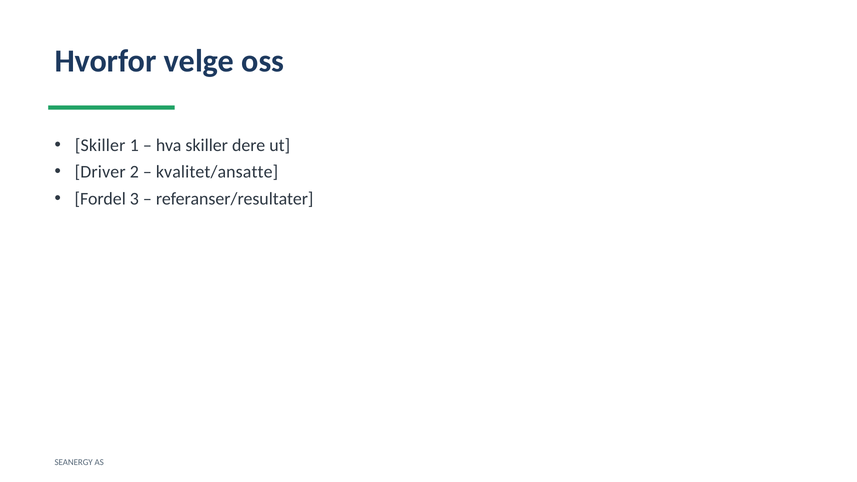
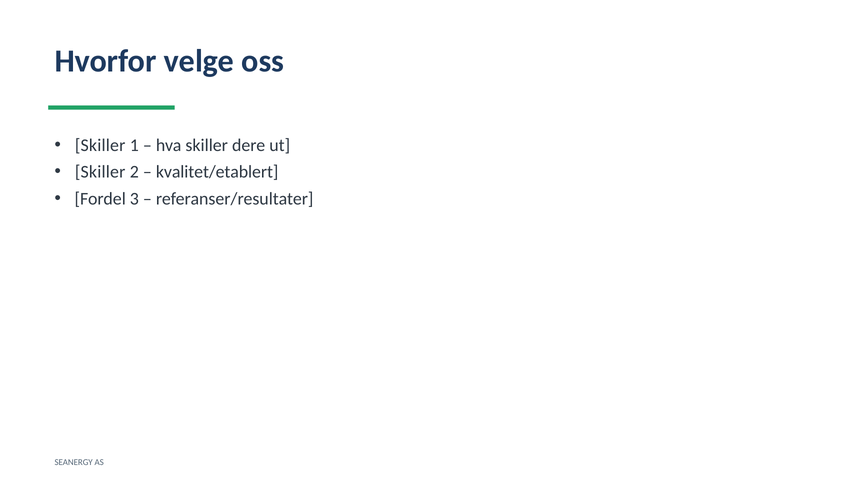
Driver at (100, 172): Driver -> Skiller
kvalitet/ansatte: kvalitet/ansatte -> kvalitet/etablert
